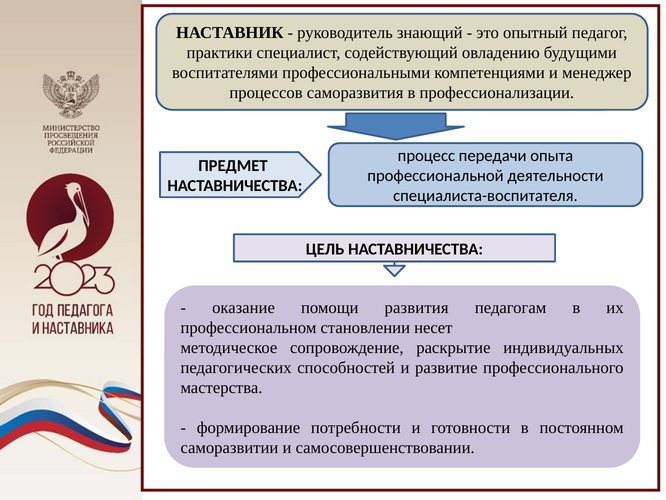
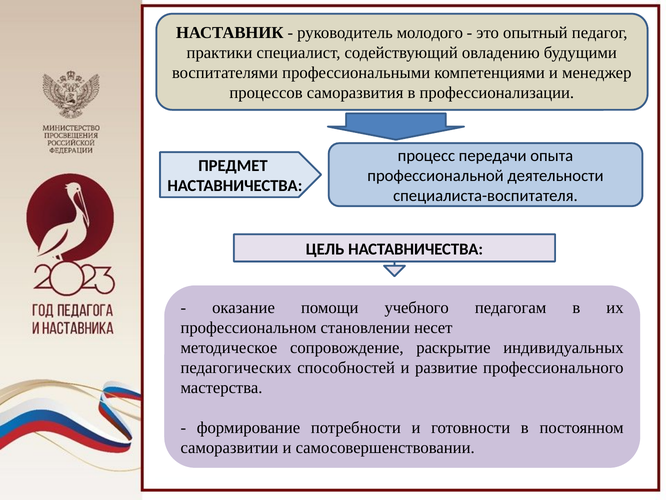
знающий: знающий -> молодого
развития: развития -> учебного
